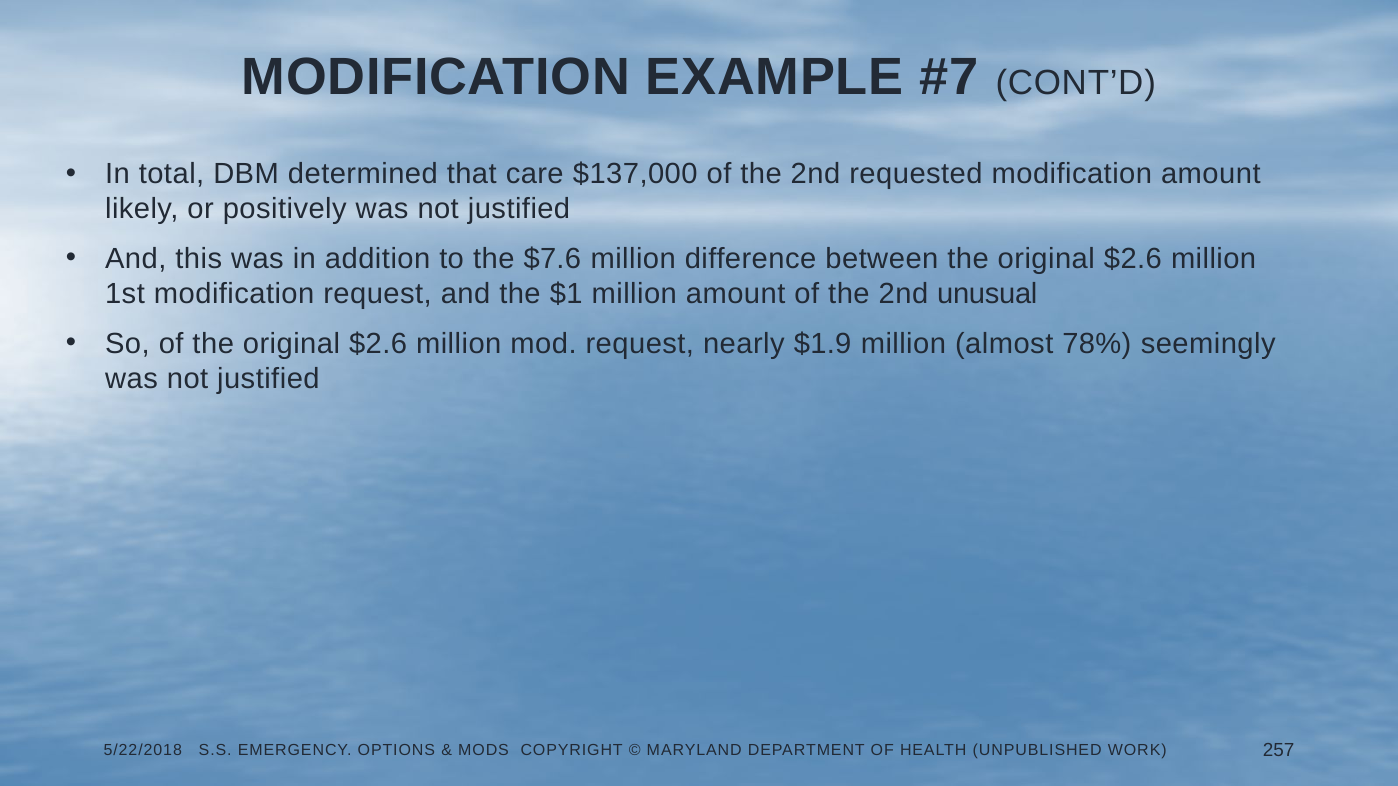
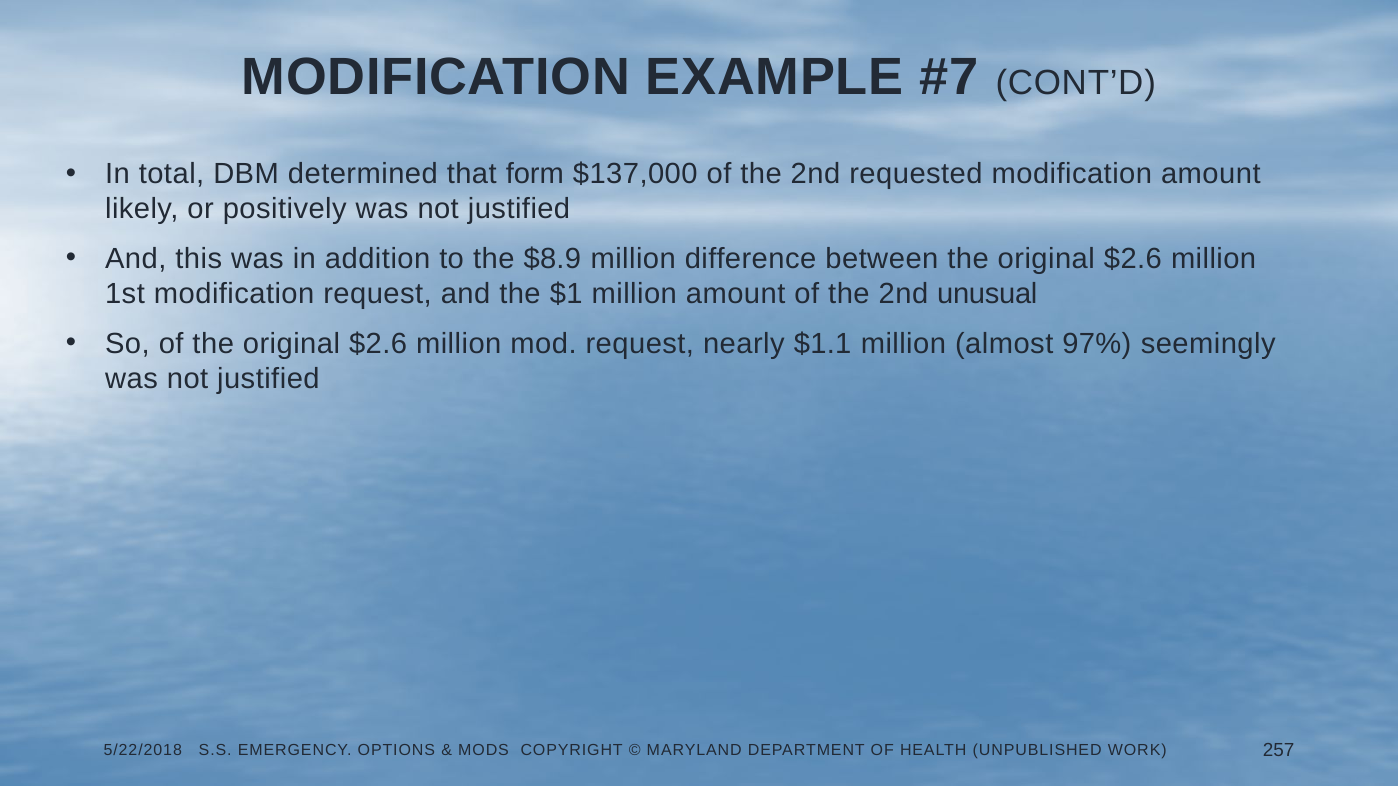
care: care -> form
$7.6: $7.6 -> $8.9
$1.9: $1.9 -> $1.1
78%: 78% -> 97%
